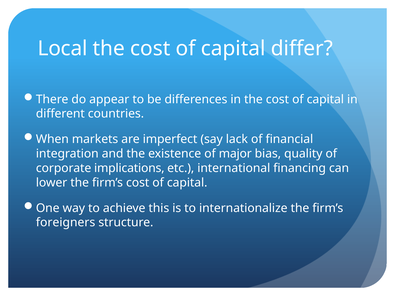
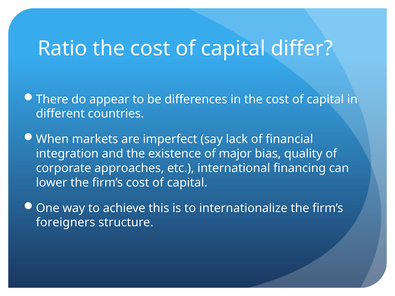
Local: Local -> Ratio
implications: implications -> approaches
